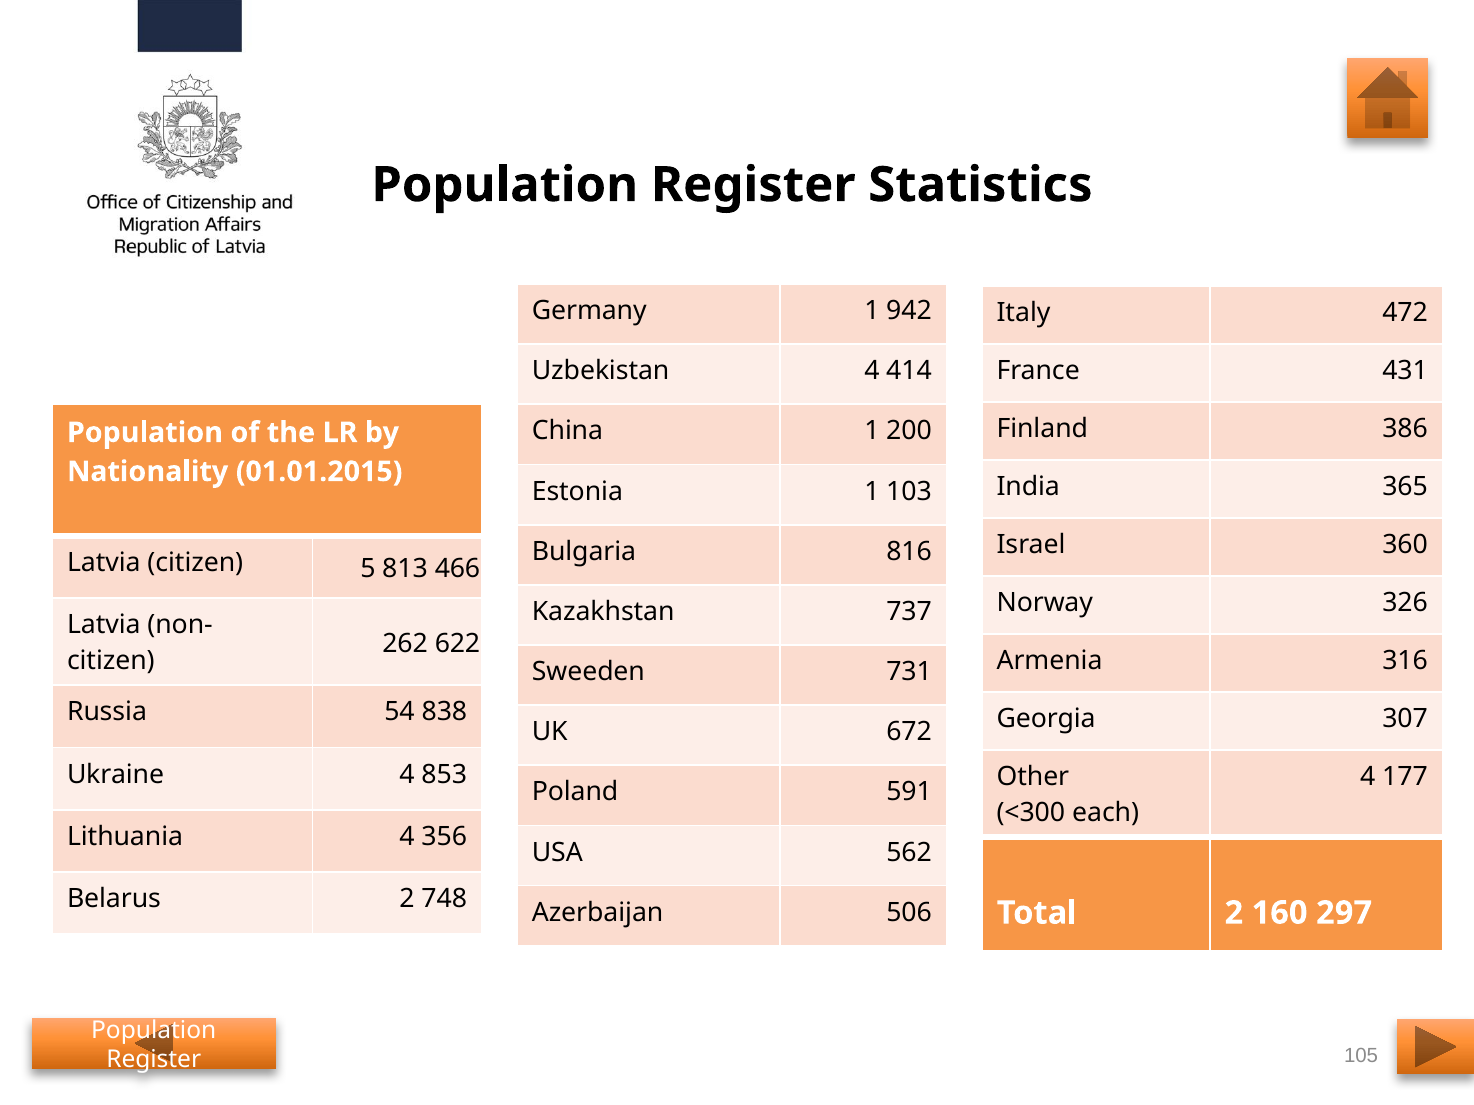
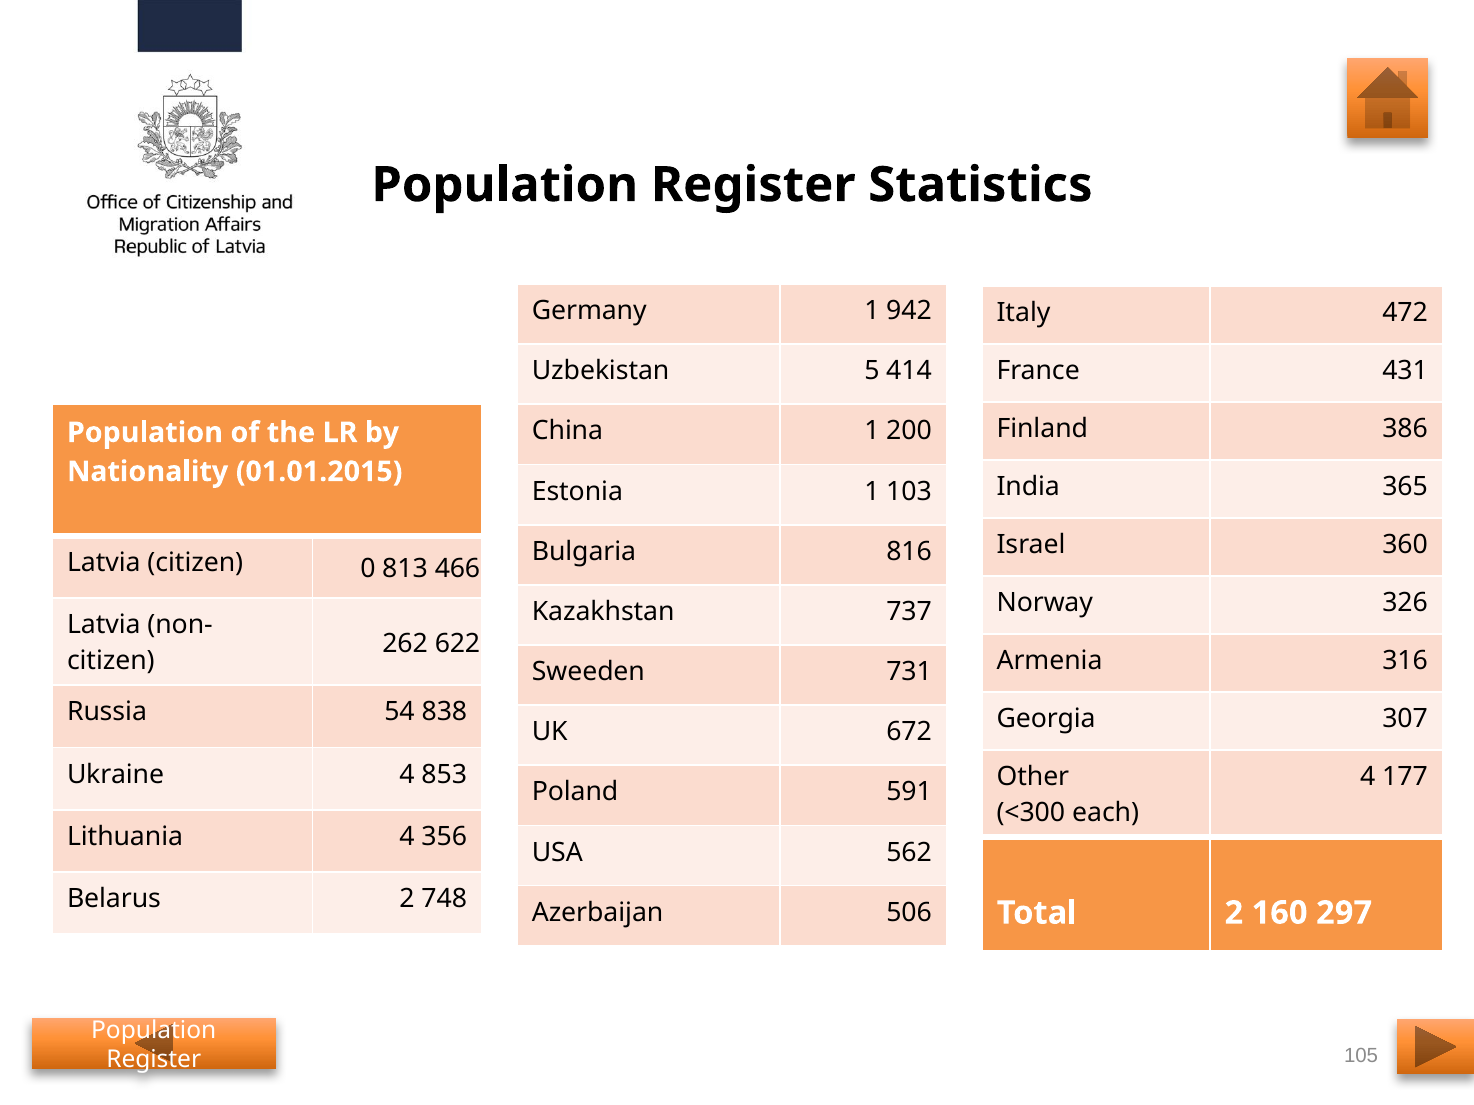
Uzbekistan 4: 4 -> 5
5: 5 -> 0
